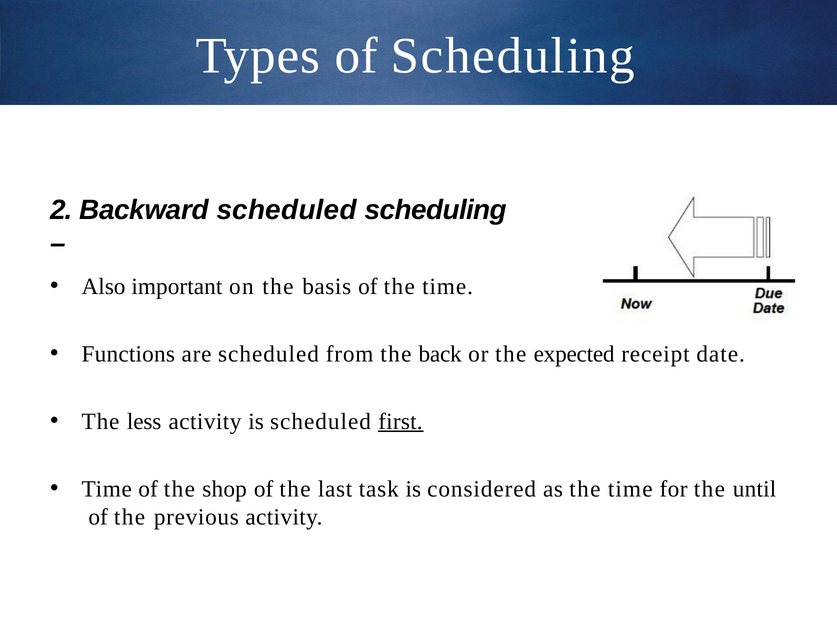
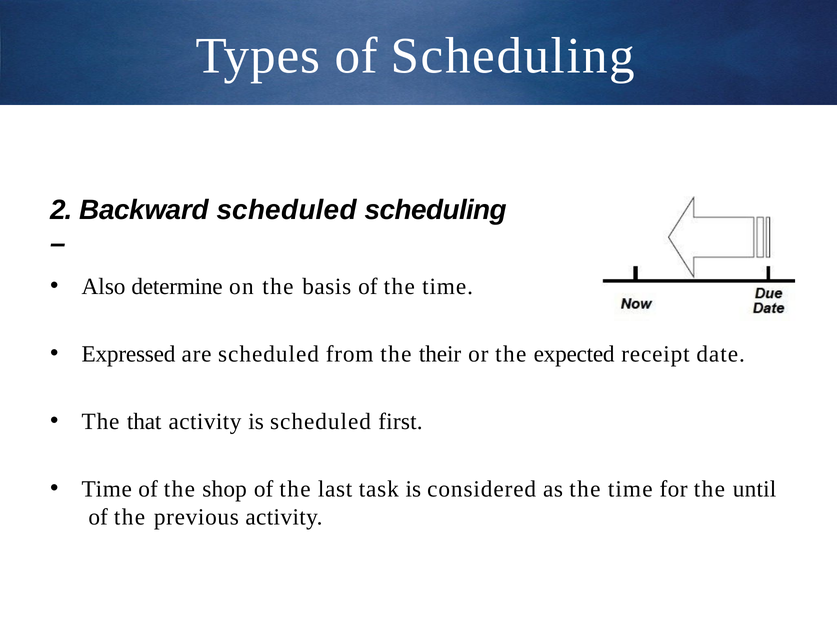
important: important -> determine
Functions: Functions -> Expressed
back: back -> their
less: less -> that
first underline: present -> none
